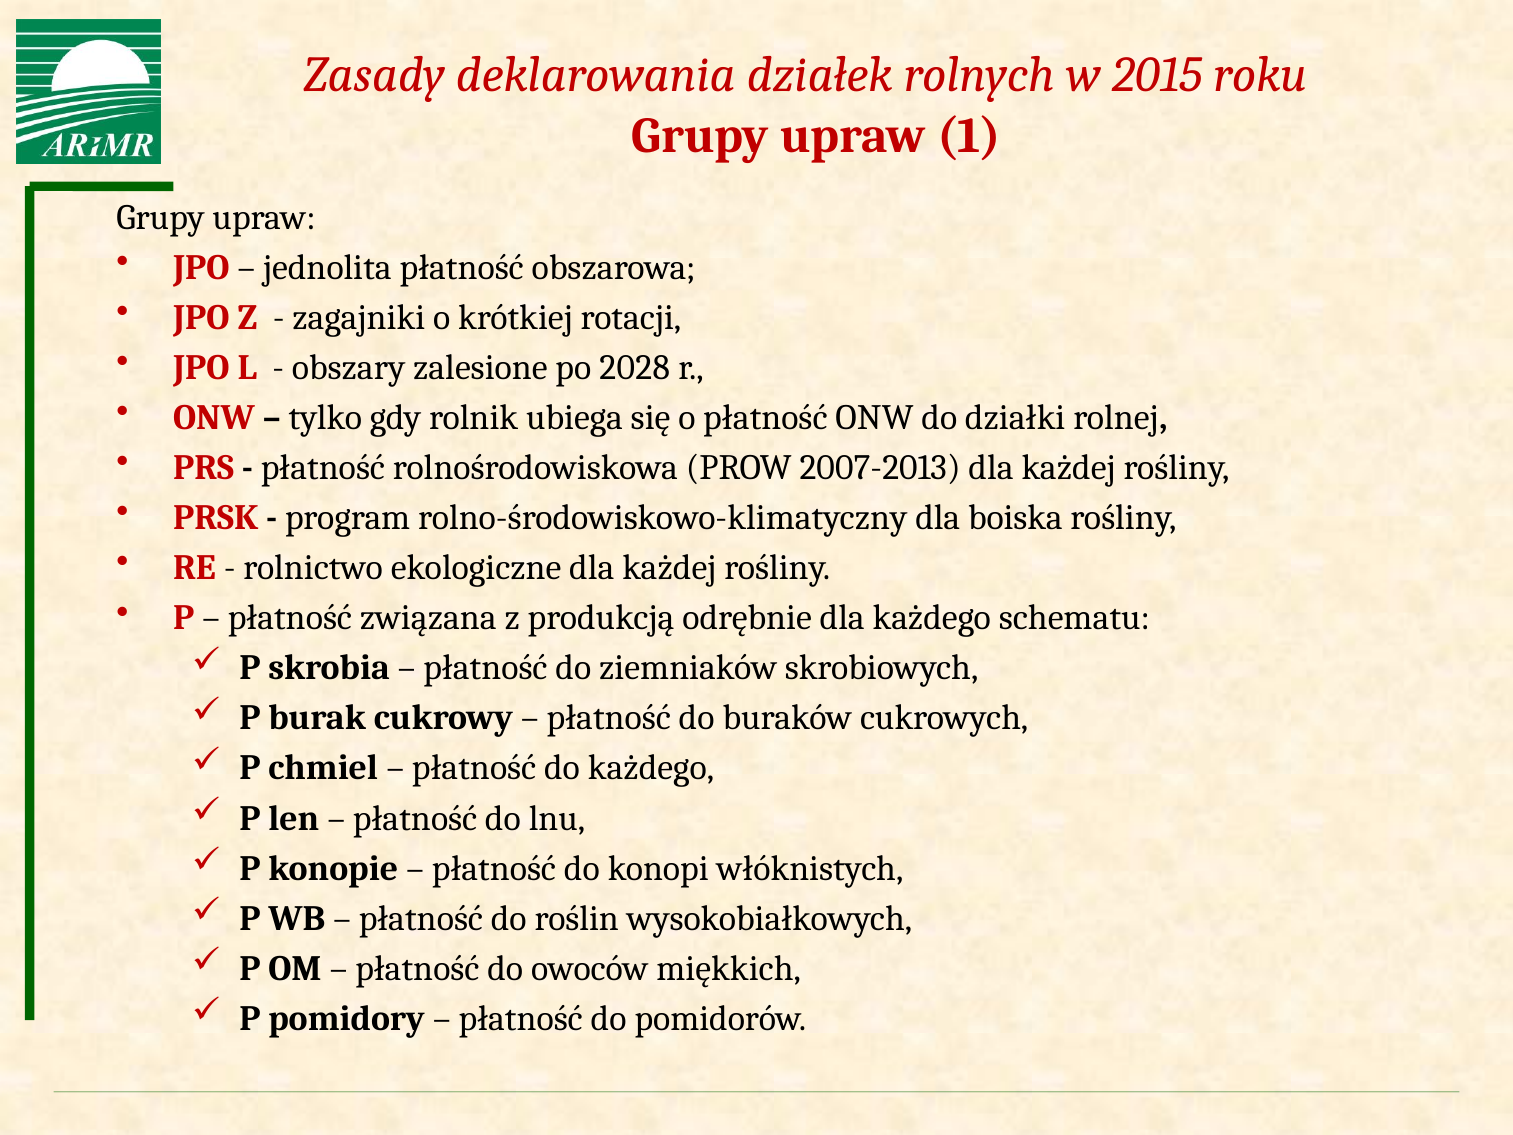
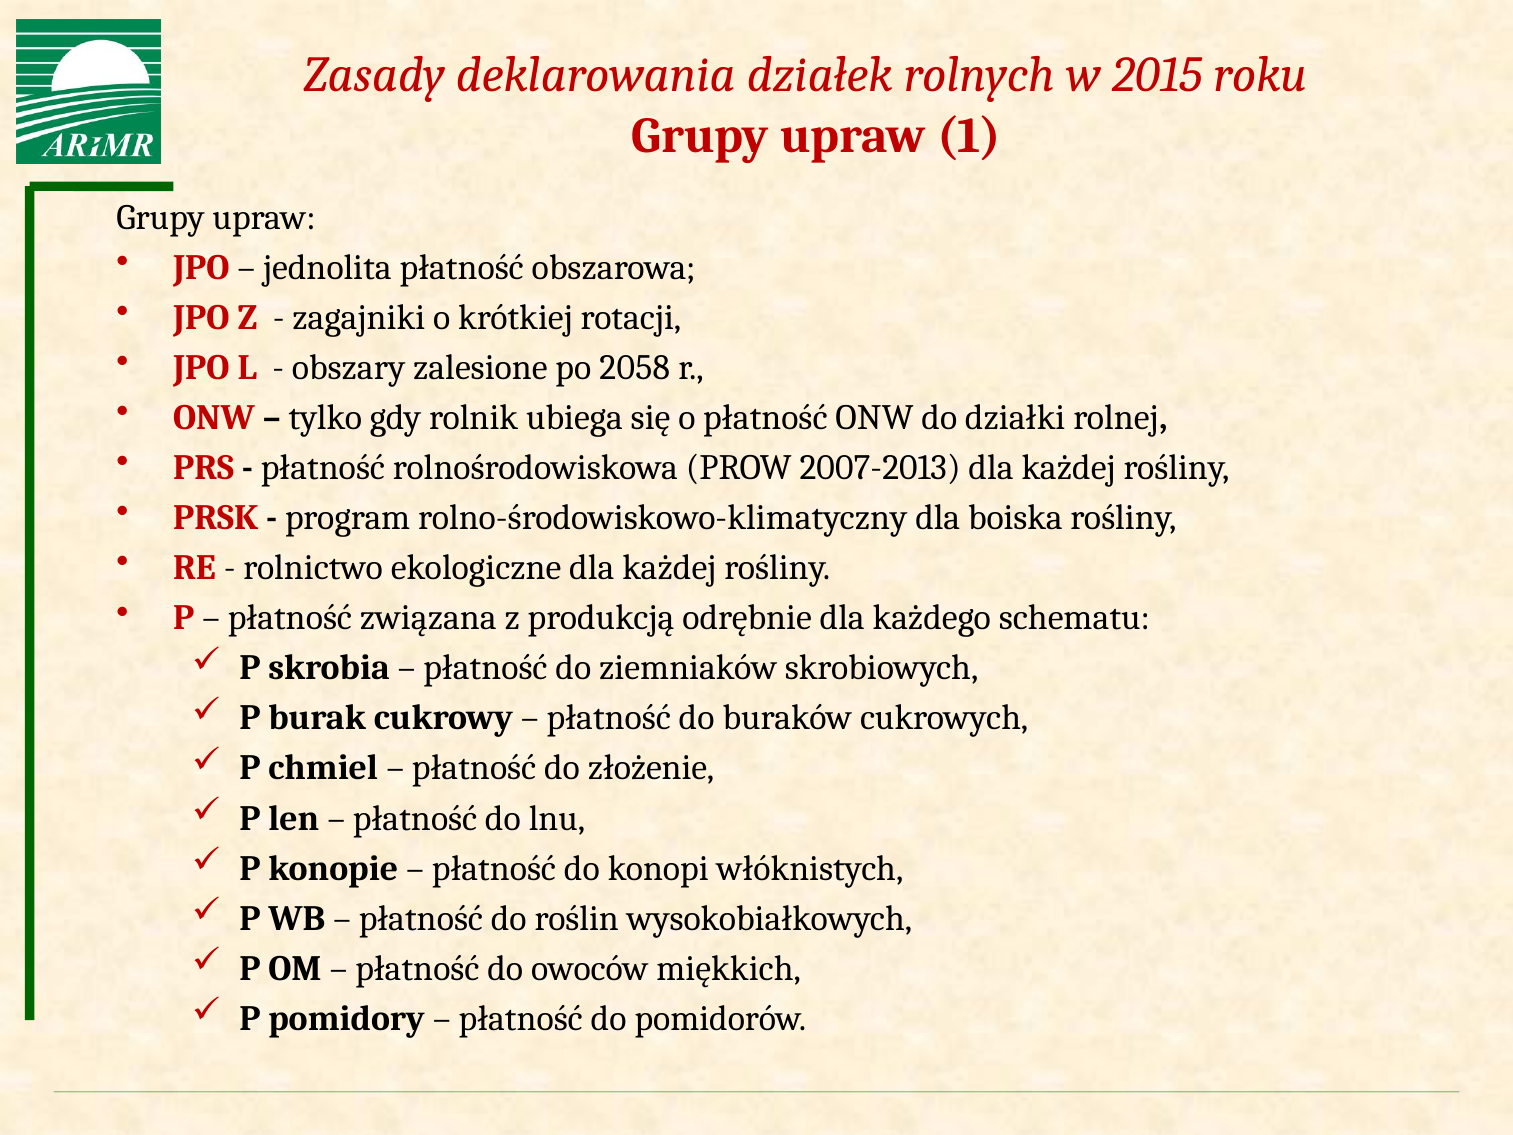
2028: 2028 -> 2058
do każdego: każdego -> złożenie
